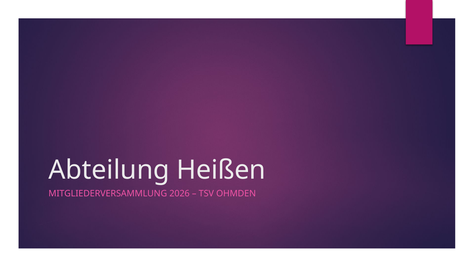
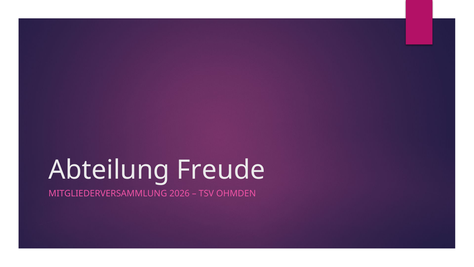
Heißen: Heißen -> Freude
